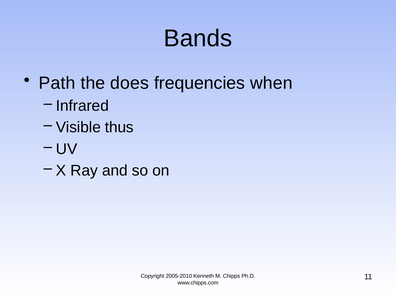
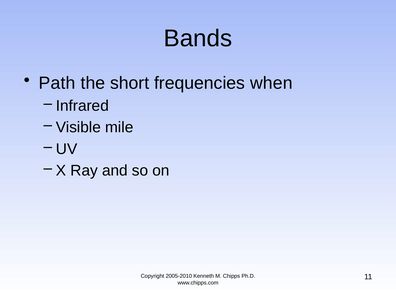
does: does -> short
thus: thus -> mile
